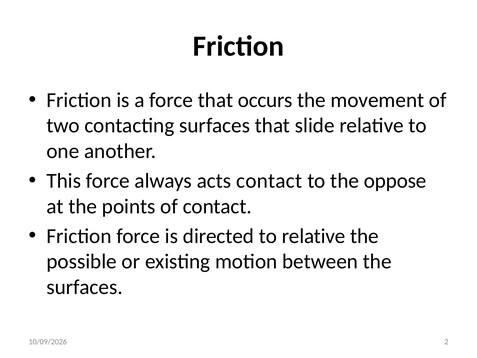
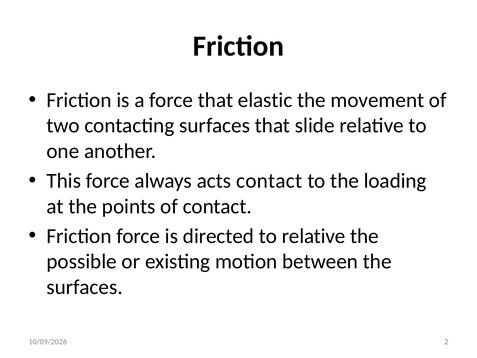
occurs: occurs -> elastic
oppose: oppose -> loading
